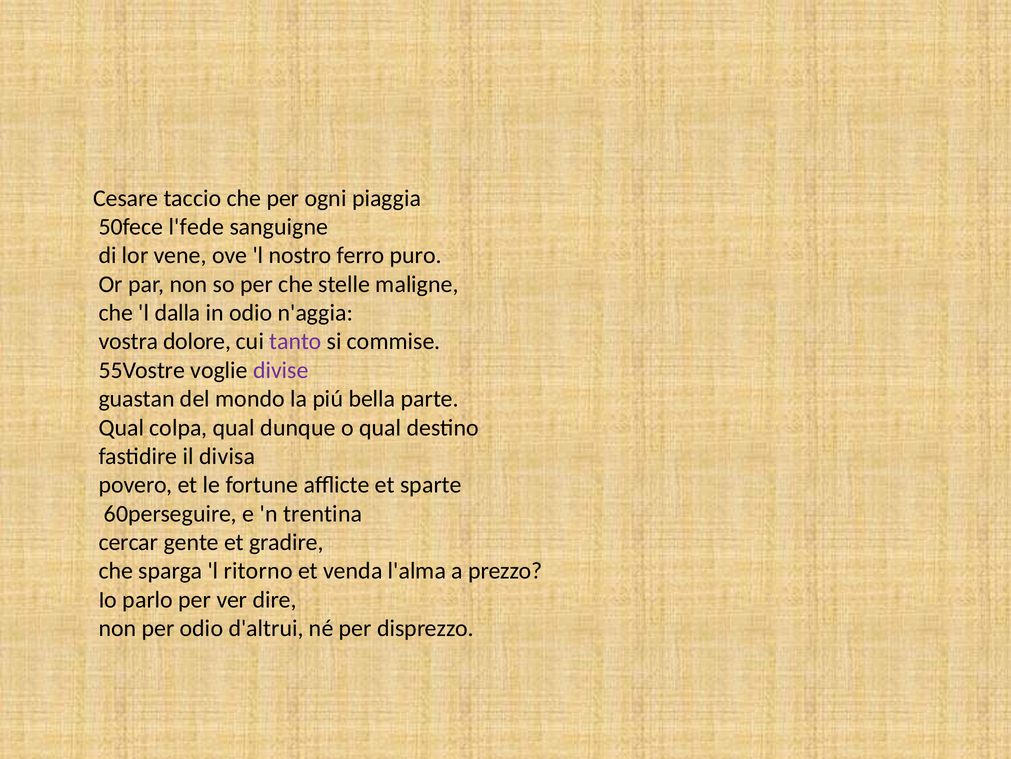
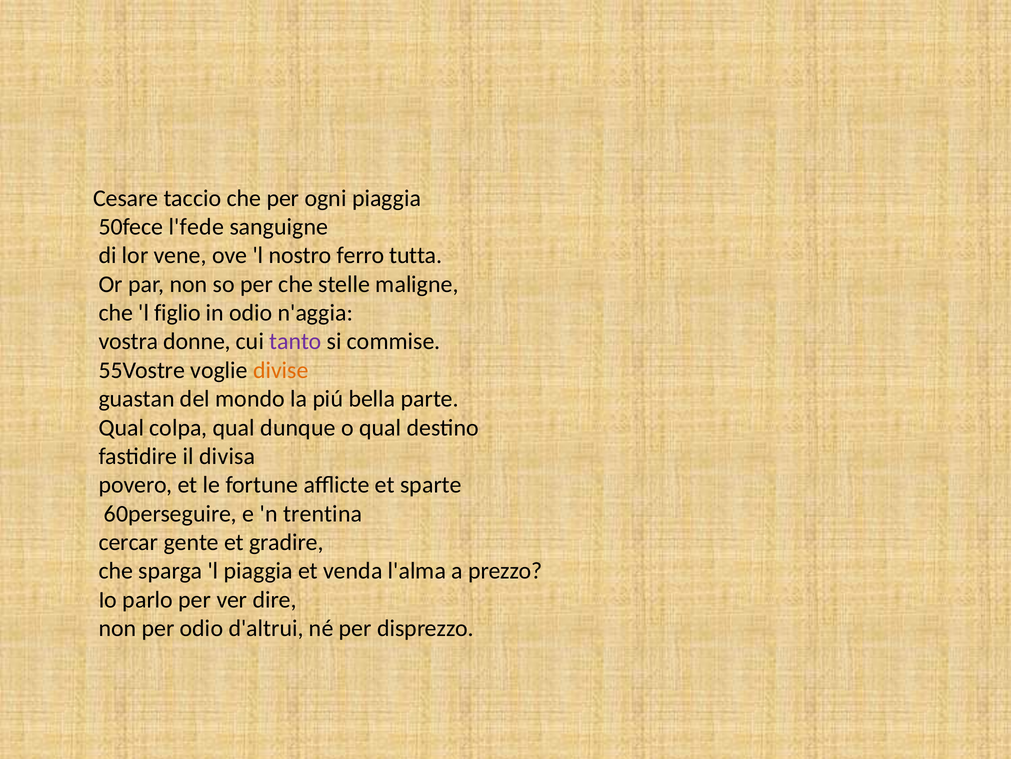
puro: puro -> tutta
dalla: dalla -> figlio
dolore: dolore -> donne
divise colour: purple -> orange
l ritorno: ritorno -> piaggia
